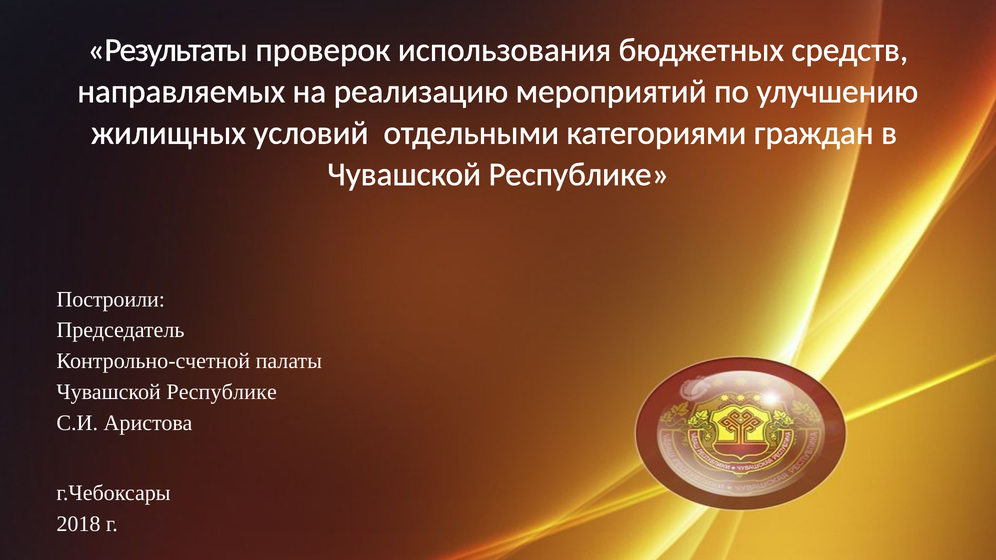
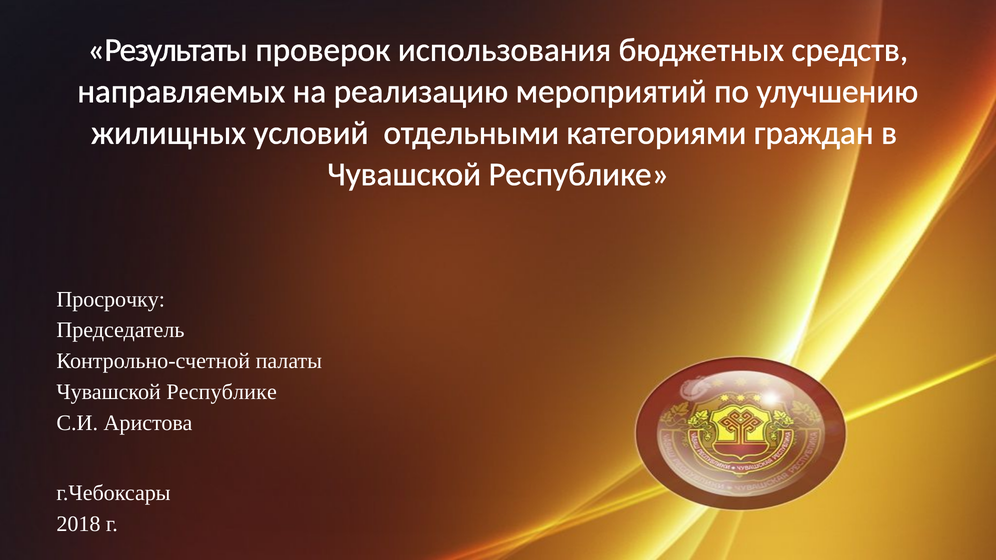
Построили: Построили -> Просрочку
